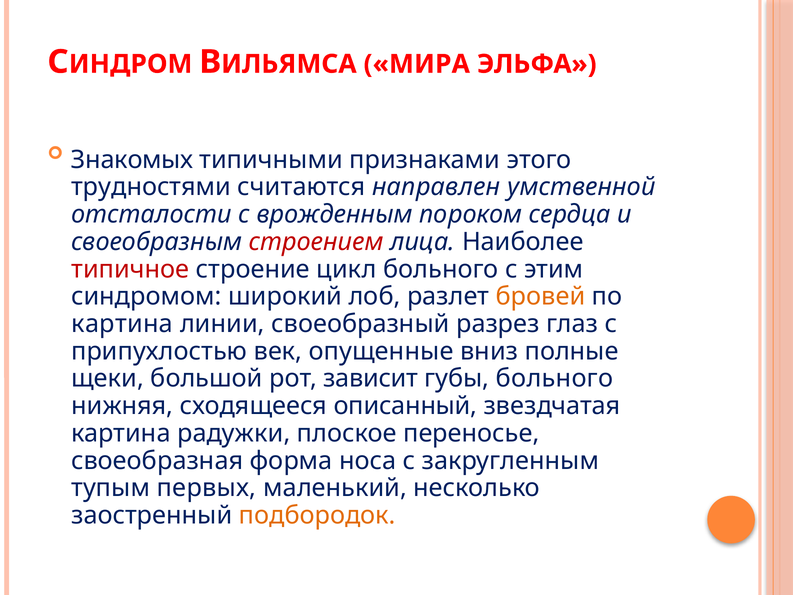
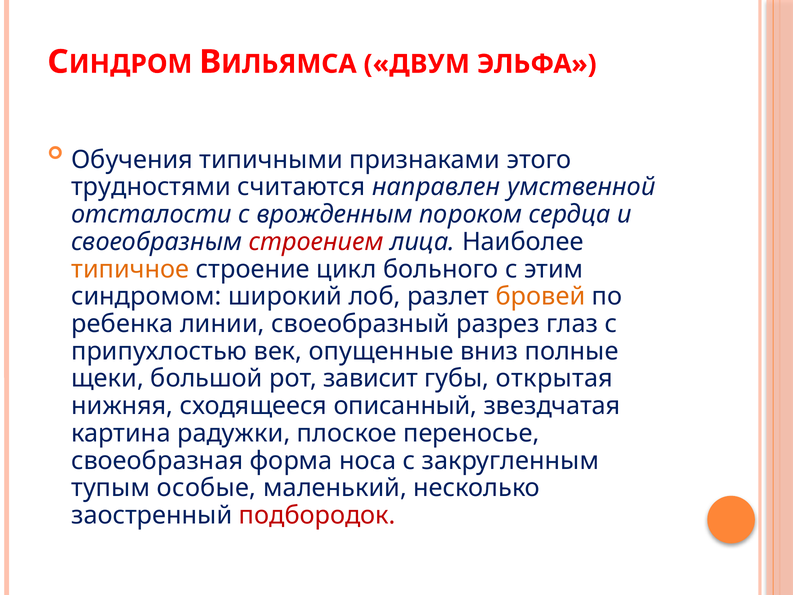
МИРА: МИРА -> ДВУМ
Знакомых: Знакомых -> Обучения
типичное colour: red -> orange
картина at (122, 324): картина -> ребенка
губы больного: больного -> открытая
первых: первых -> особые
подбородок colour: orange -> red
